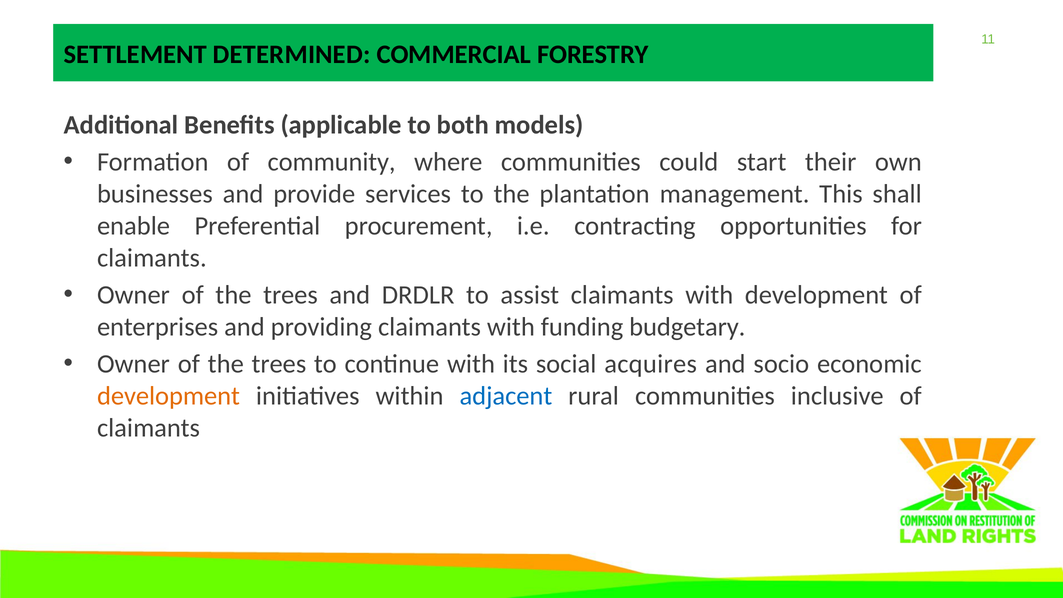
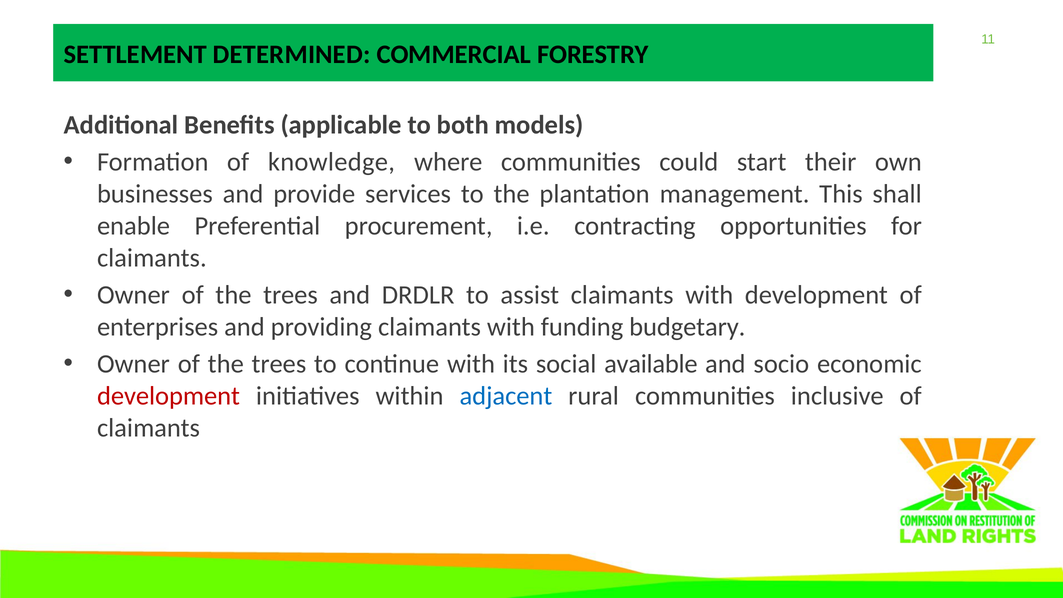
community: community -> knowledge
acquires: acquires -> available
development at (169, 396) colour: orange -> red
